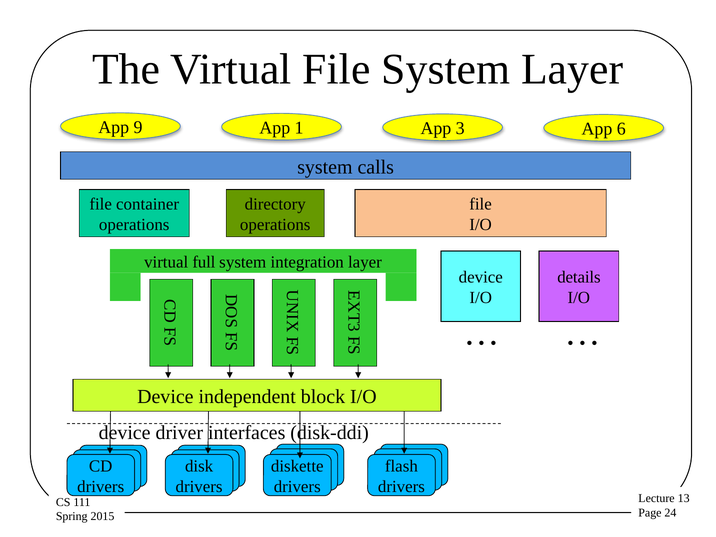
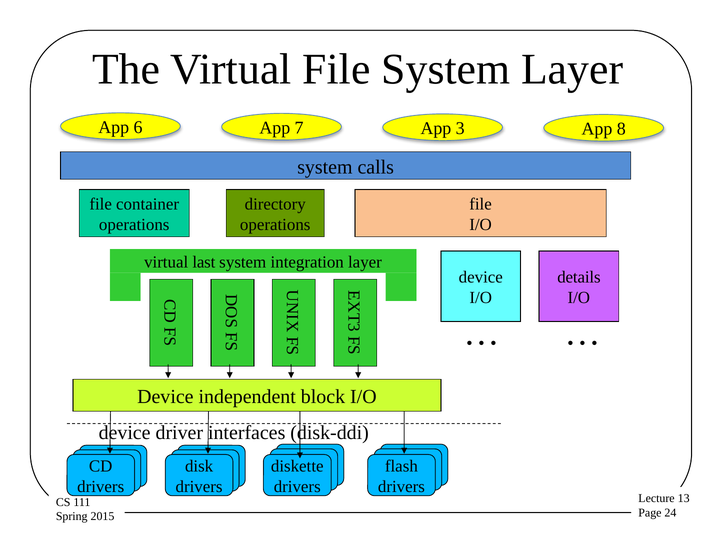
9: 9 -> 6
1: 1 -> 7
6: 6 -> 8
full: full -> last
